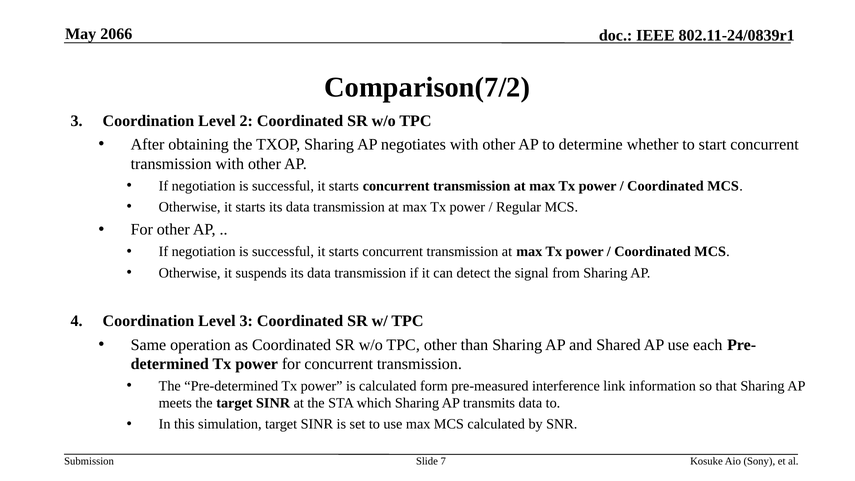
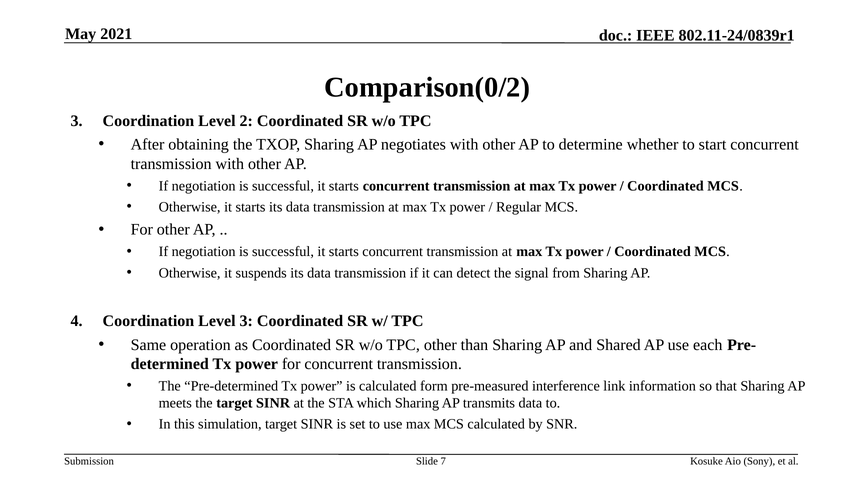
2066: 2066 -> 2021
Comparison(7/2: Comparison(7/2 -> Comparison(0/2
